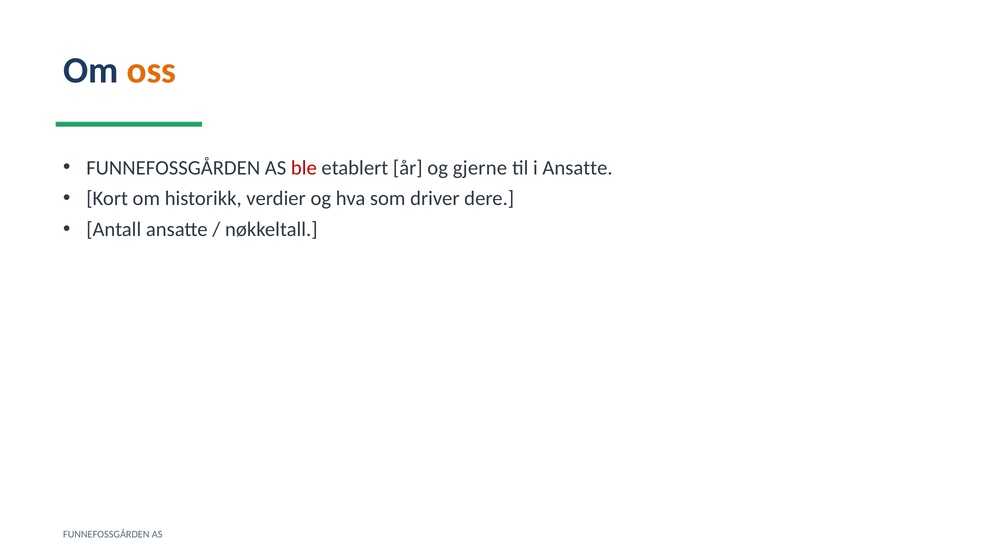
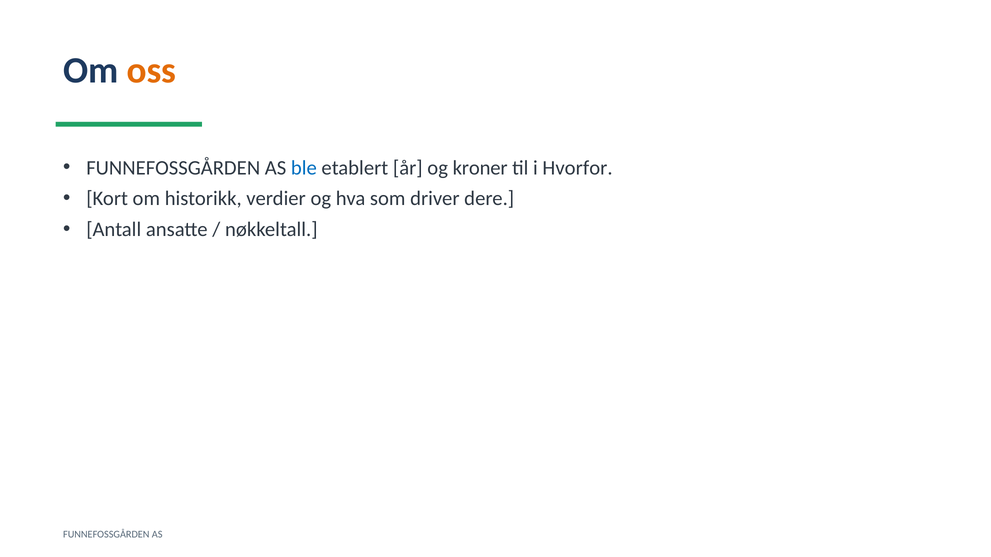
ble colour: red -> blue
gjerne: gjerne -> kroner
i Ansatte: Ansatte -> Hvorfor
